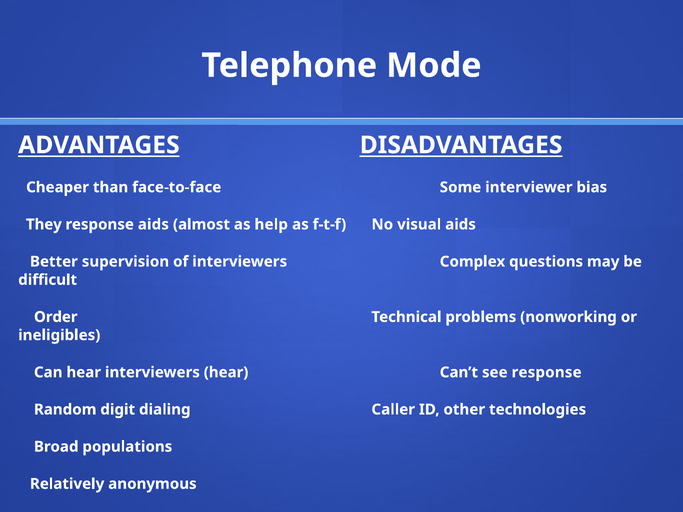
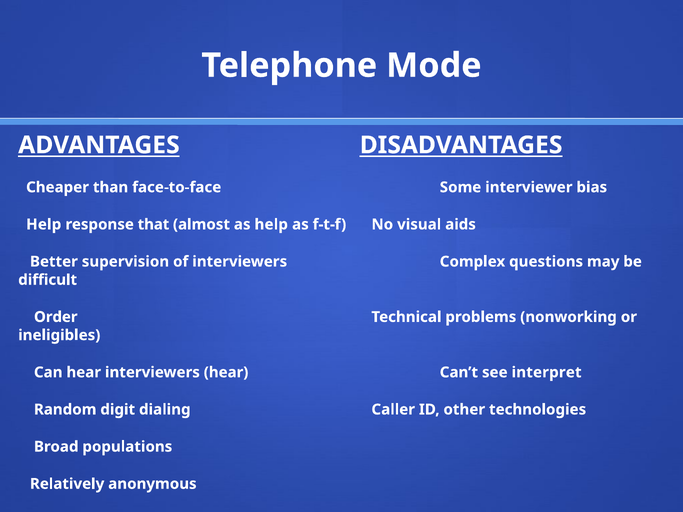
They at (44, 225): They -> Help
response aids: aids -> that
see response: response -> interpret
